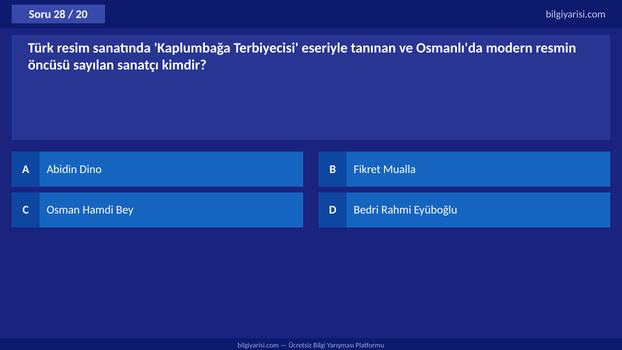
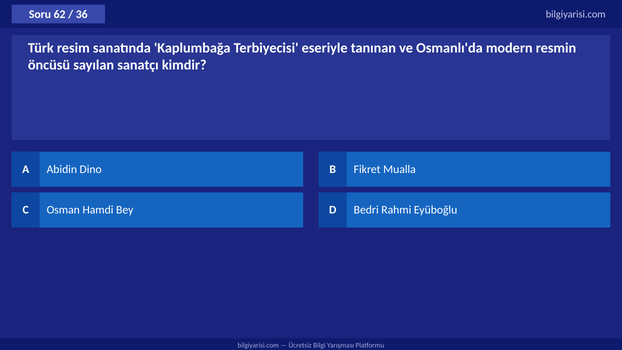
28: 28 -> 62
20: 20 -> 36
